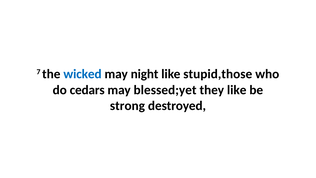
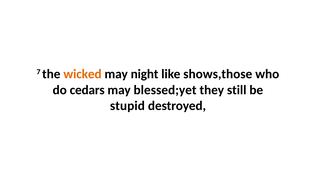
wicked colour: blue -> orange
stupid,those: stupid,those -> shows,those
they like: like -> still
strong: strong -> stupid
